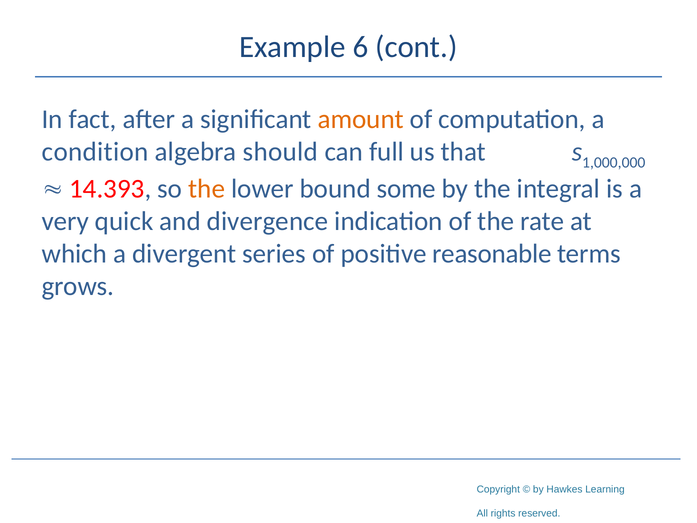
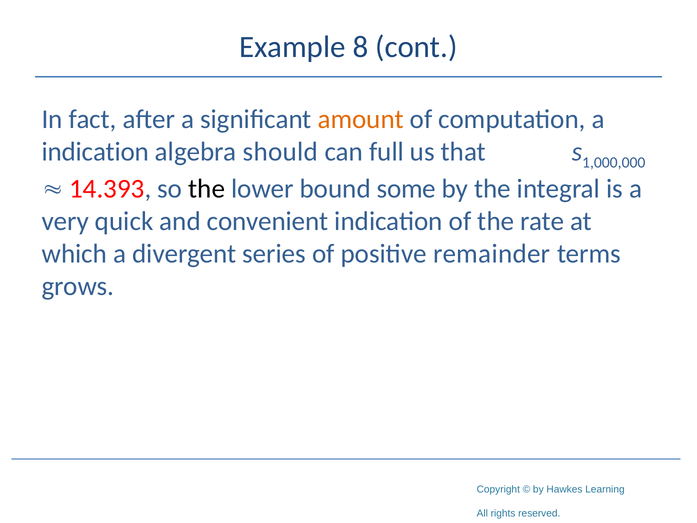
6: 6 -> 8
condition at (95, 152): condition -> indication
the at (207, 189) colour: orange -> black
divergence: divergence -> convenient
reasonable: reasonable -> remainder
